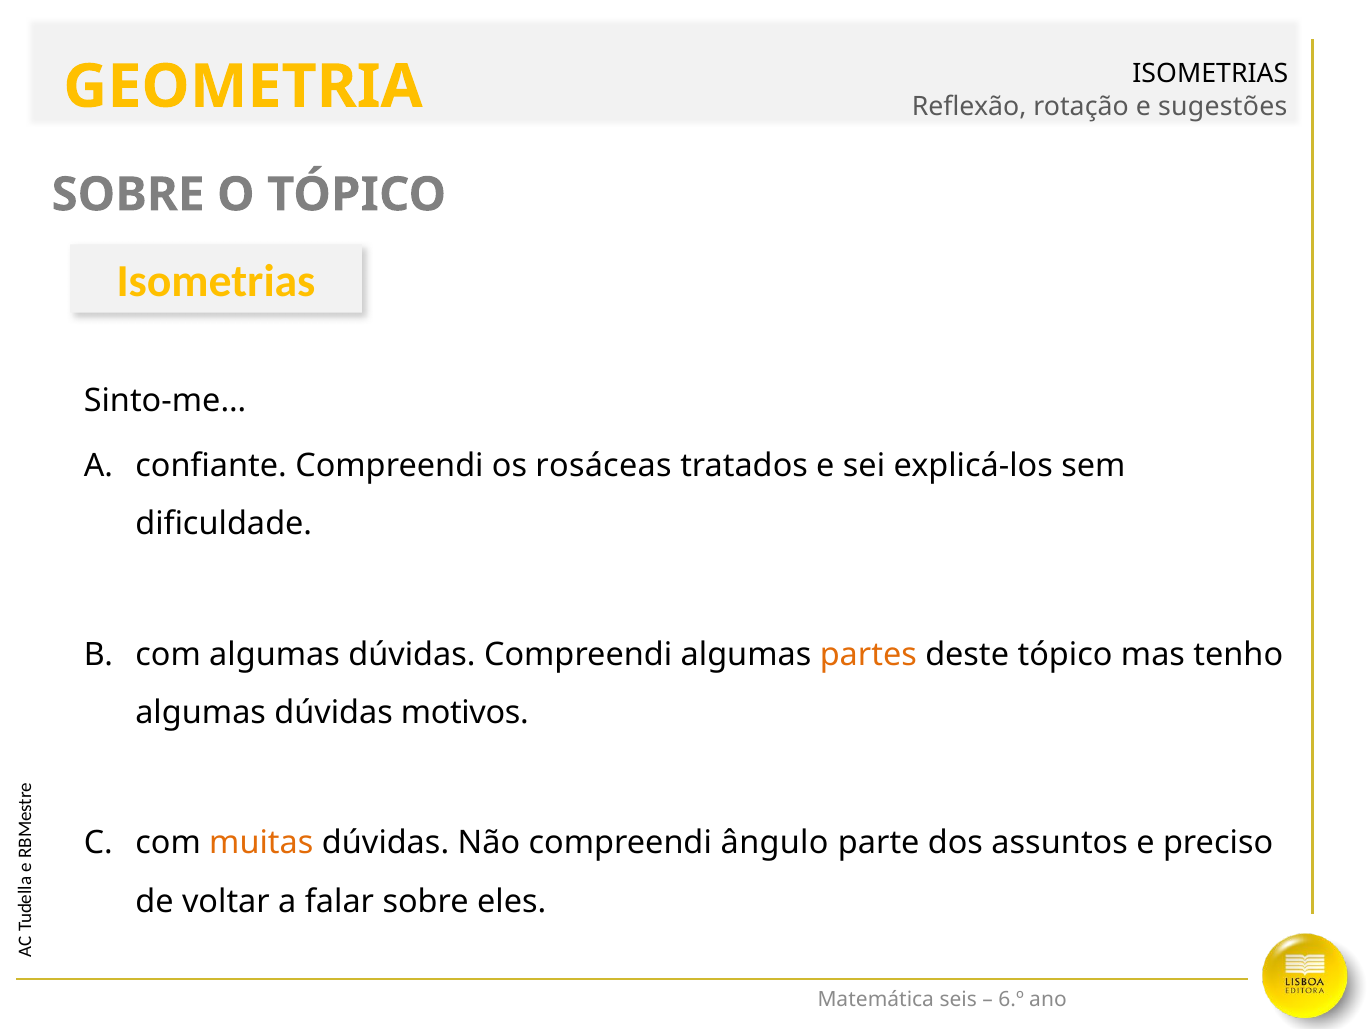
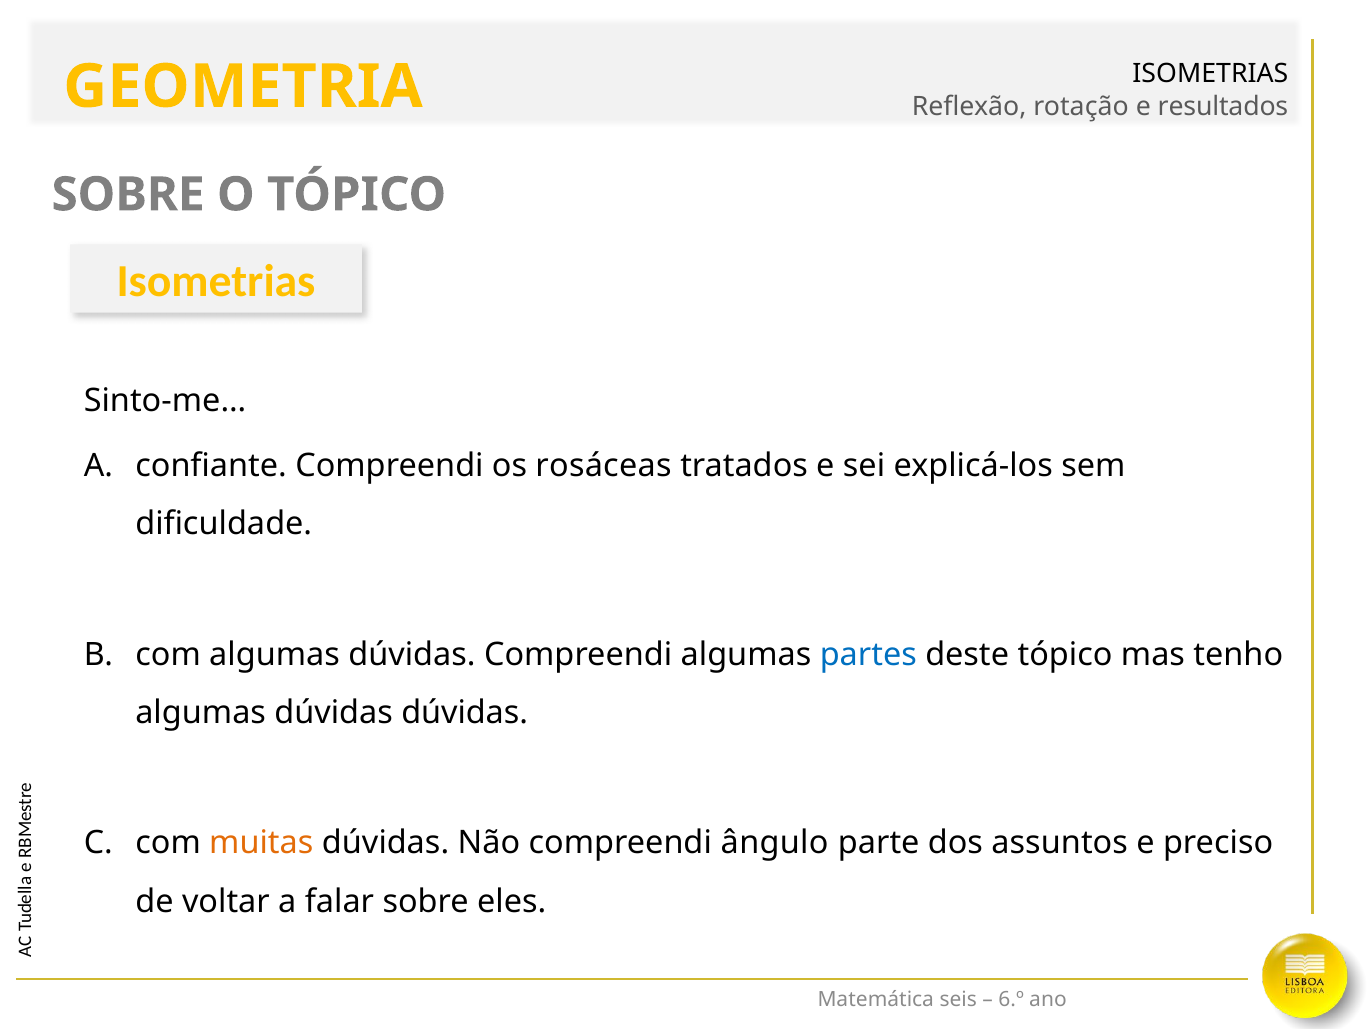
sugestões: sugestões -> resultados
partes colour: orange -> blue
dúvidas motivos: motivos -> dúvidas
